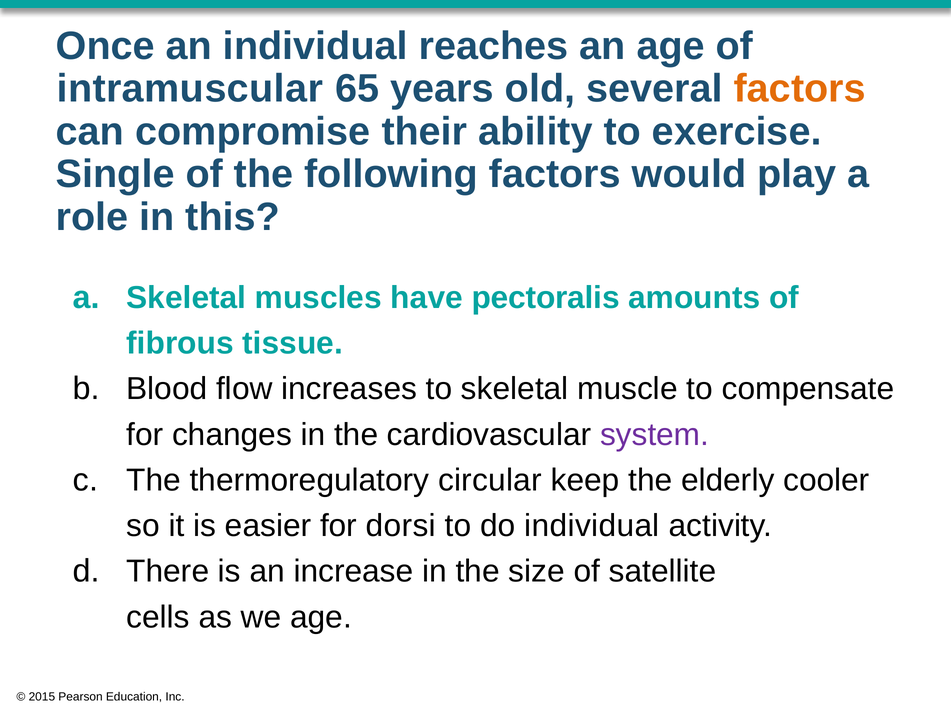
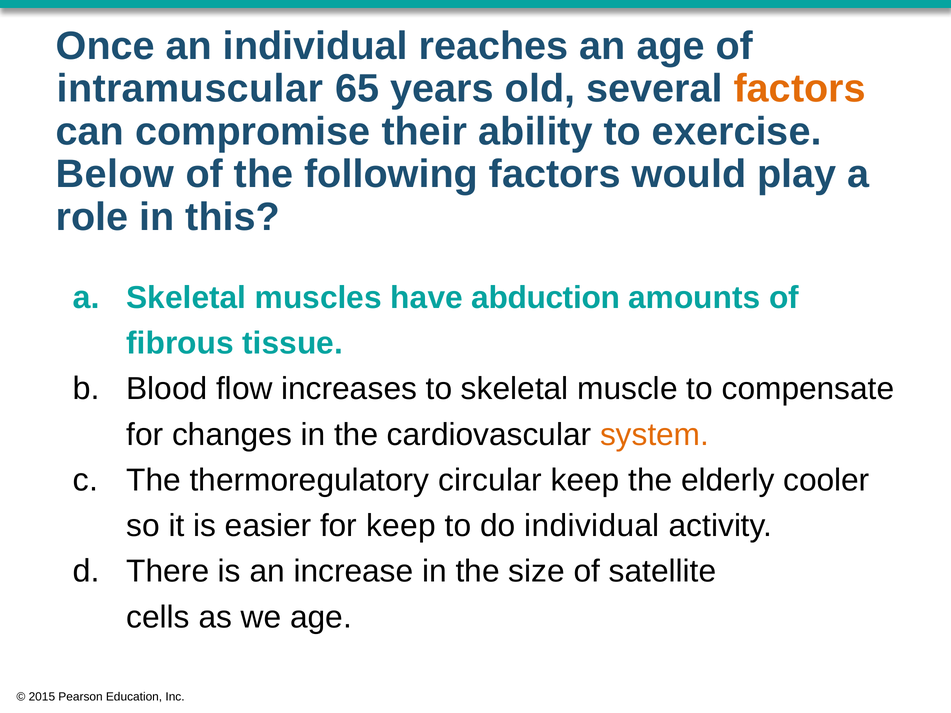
Single: Single -> Below
pectoralis: pectoralis -> abduction
system colour: purple -> orange
for dorsi: dorsi -> keep
